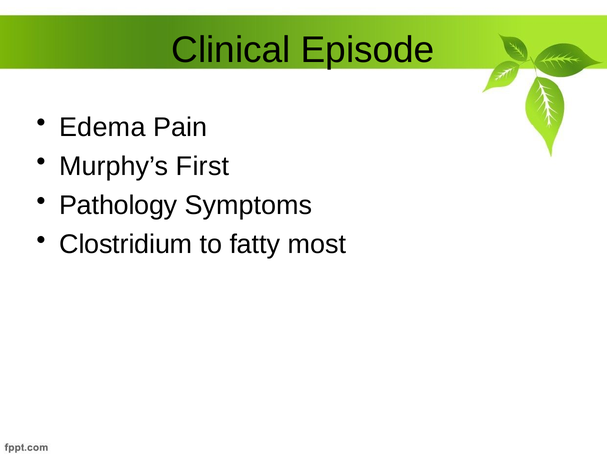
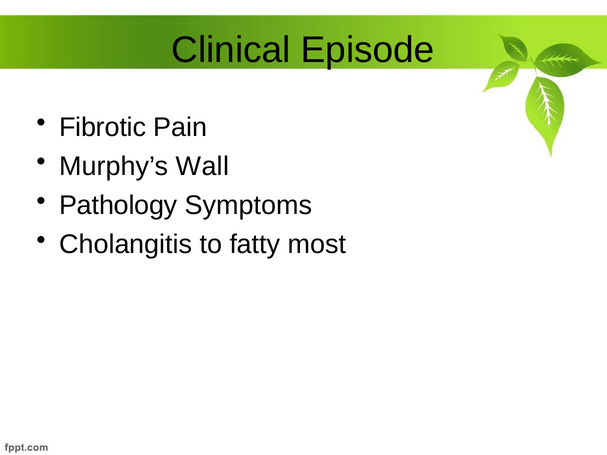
Edema: Edema -> Fibrotic
First: First -> Wall
Clostridium: Clostridium -> Cholangitis
